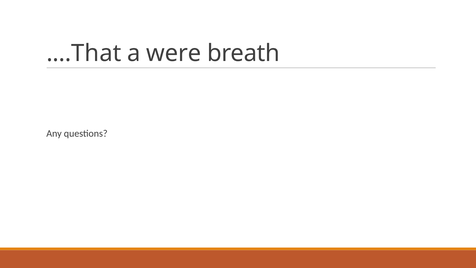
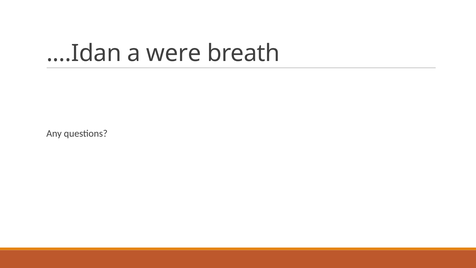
That: That -> Idan
